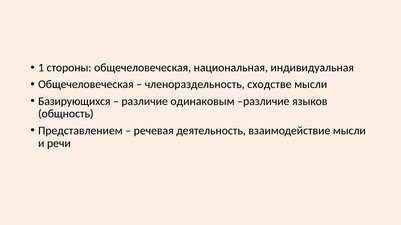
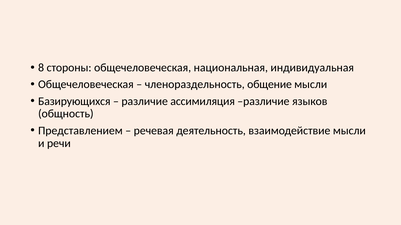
1: 1 -> 8
сходстве: сходстве -> общение
одинаковым: одинаковым -> ассимиляция
